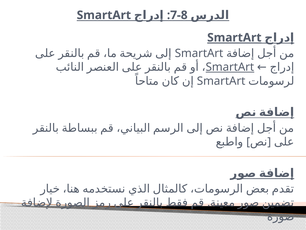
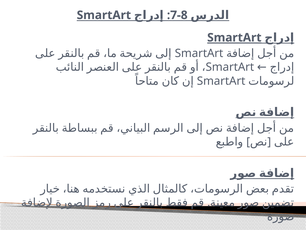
SmartArt at (230, 67) underline: present -> none
